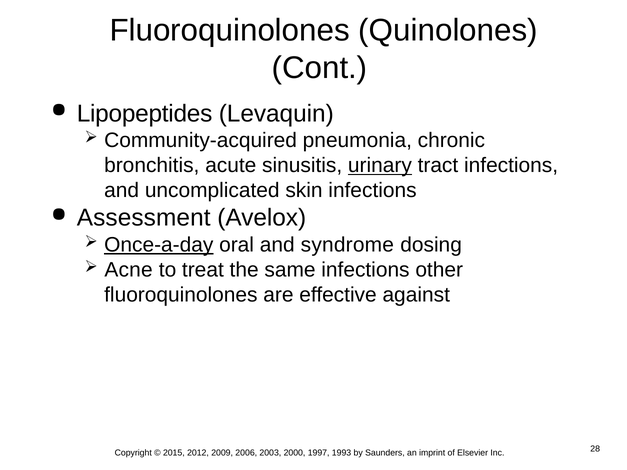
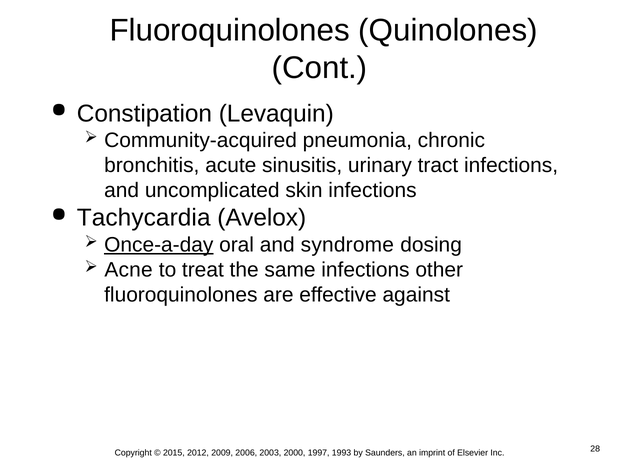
Lipopeptides: Lipopeptides -> Constipation
urinary underline: present -> none
Assessment: Assessment -> Tachycardia
